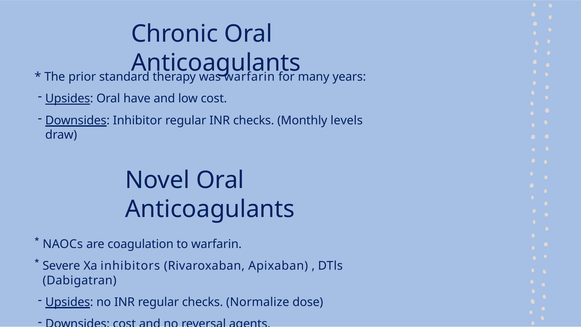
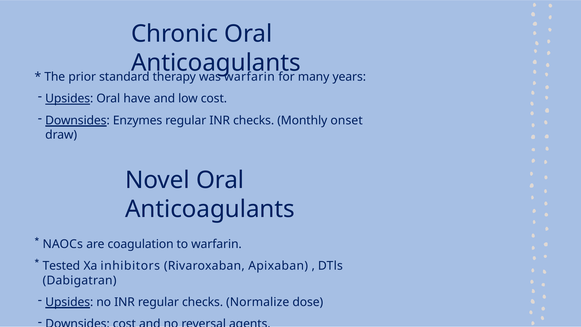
Inhibitor: Inhibitor -> Enzymes
levels: levels -> onset
Severe: Severe -> Tested
